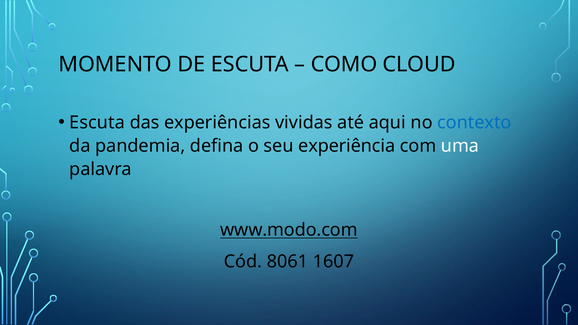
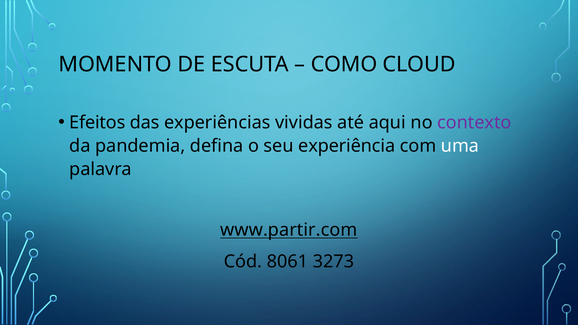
Escuta at (97, 123): Escuta -> Efeitos
contexto colour: blue -> purple
www.modo.com: www.modo.com -> www.partir.com
1607: 1607 -> 3273
